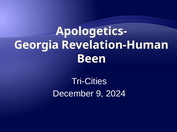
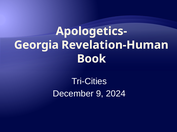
Been: Been -> Book
